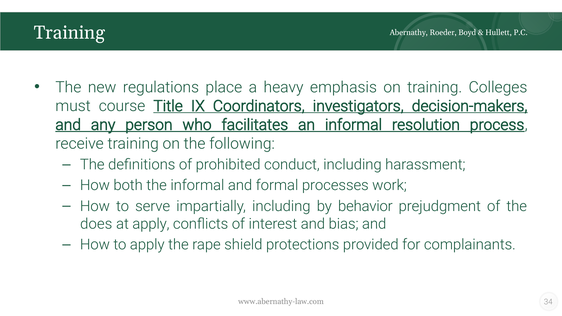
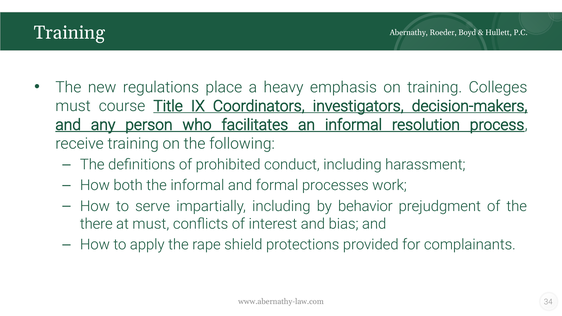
does: does -> there
at apply: apply -> must
